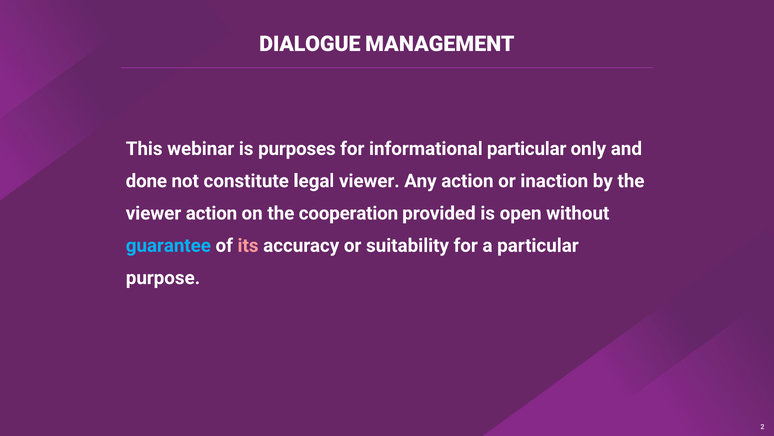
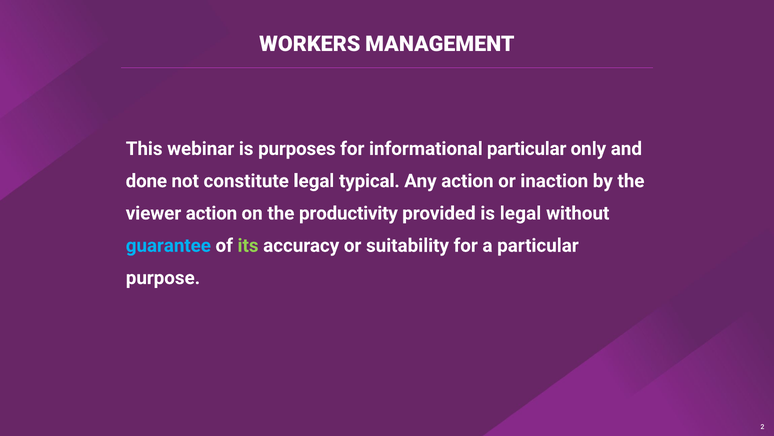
DIALOGUE: DIALOGUE -> WORKERS
legal viewer: viewer -> typical
cooperation: cooperation -> productivity
is open: open -> legal
its colour: pink -> light green
